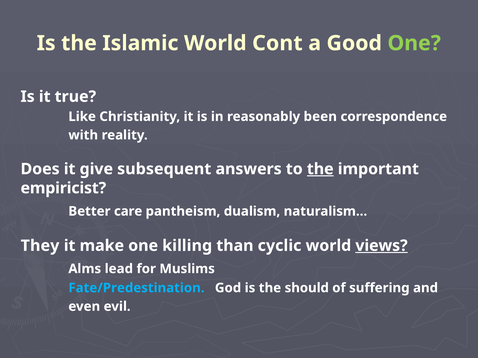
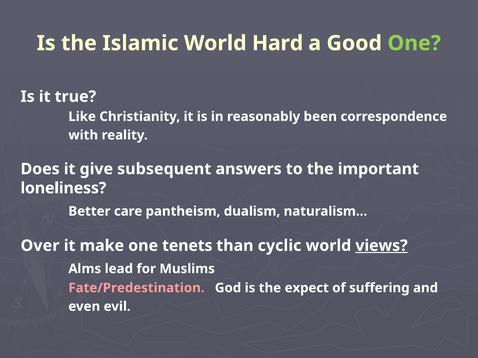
Cont: Cont -> Hard
the at (320, 169) underline: present -> none
empiricist: empiricist -> loneliness
They: They -> Over
killing: killing -> tenets
Fate/Predestination colour: light blue -> pink
should: should -> expect
